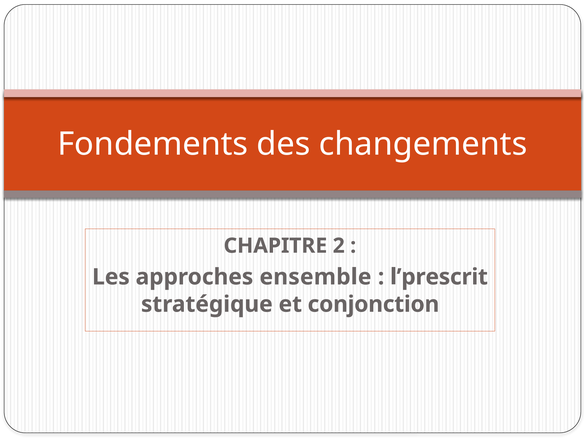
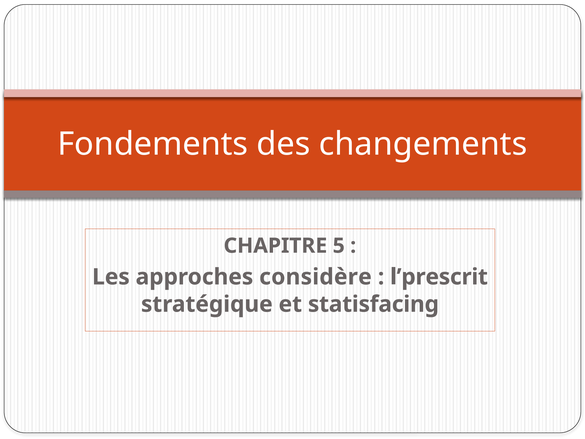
2: 2 -> 5
ensemble: ensemble -> considère
conjonction: conjonction -> statisfacing
